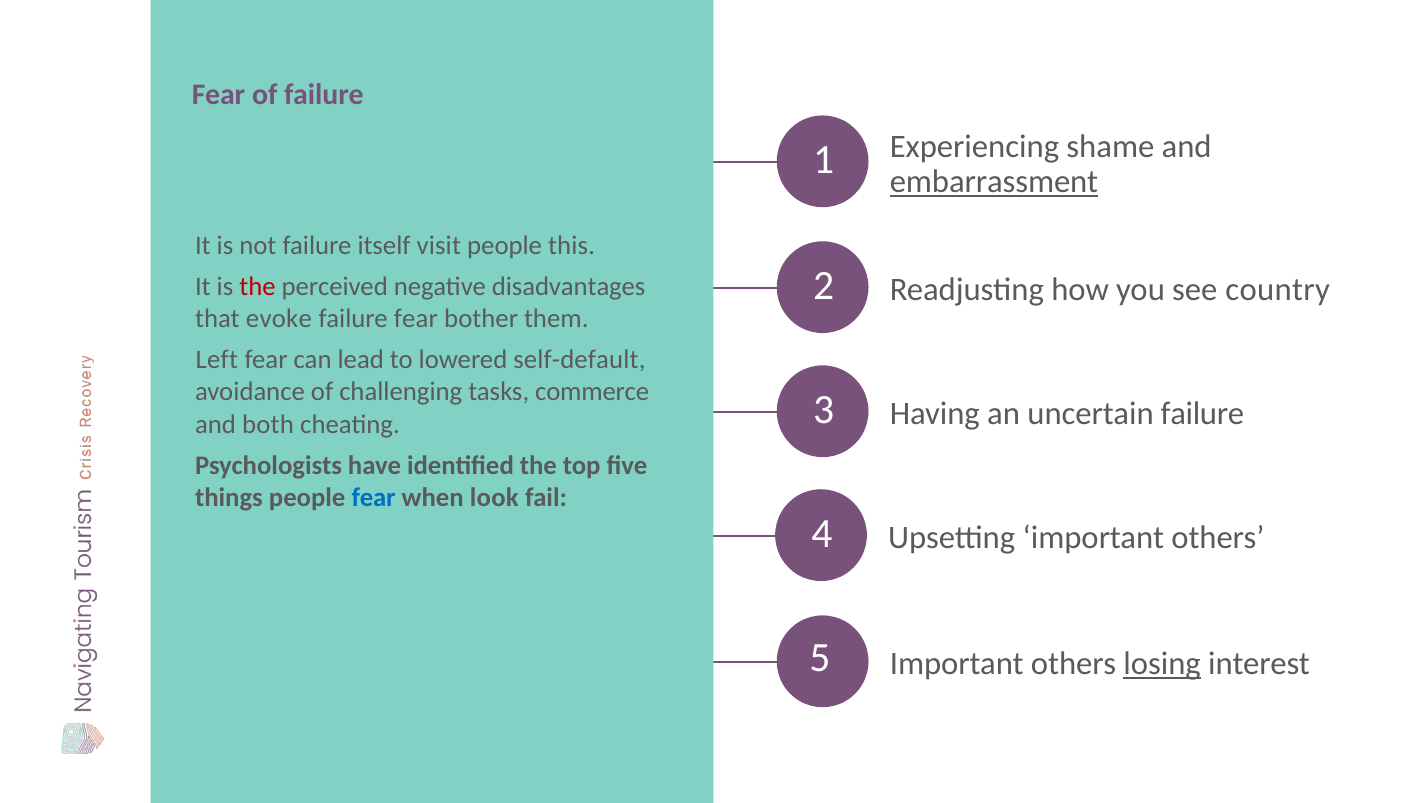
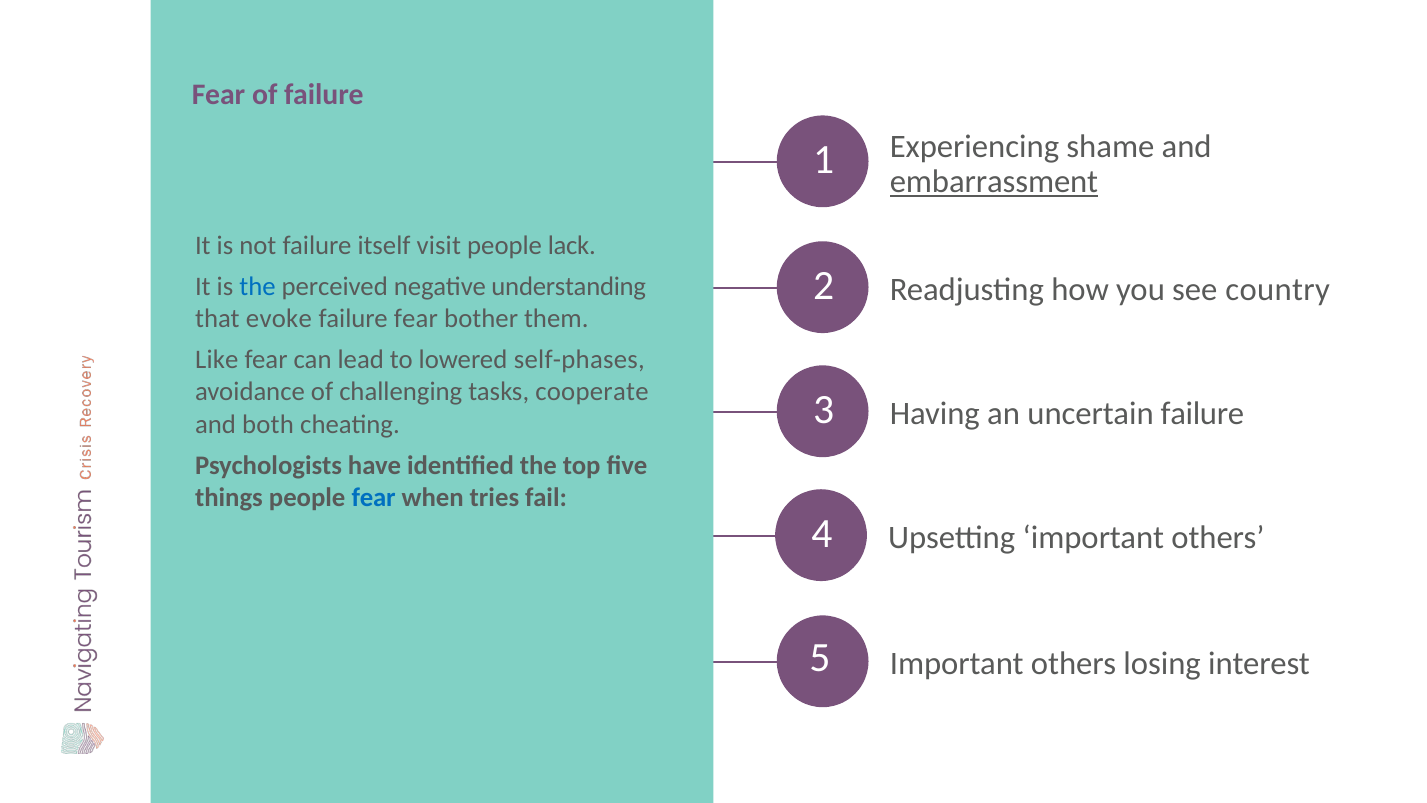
this: this -> lack
the at (257, 287) colour: red -> blue
disadvantages: disadvantages -> understanding
Left: Left -> Like
self-default: self-default -> self-phases
commerce: commerce -> cooperate
look: look -> tries
losing underline: present -> none
